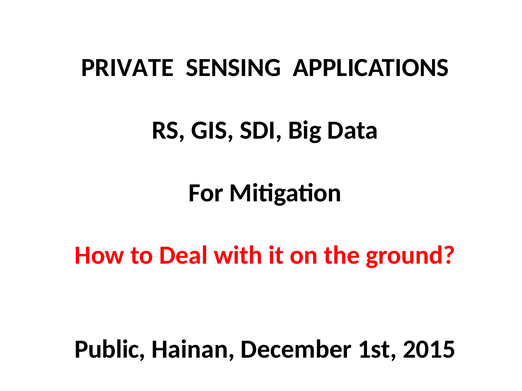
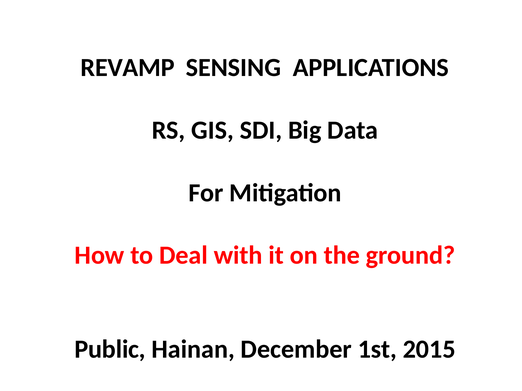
PRIVATE: PRIVATE -> REVAMP
